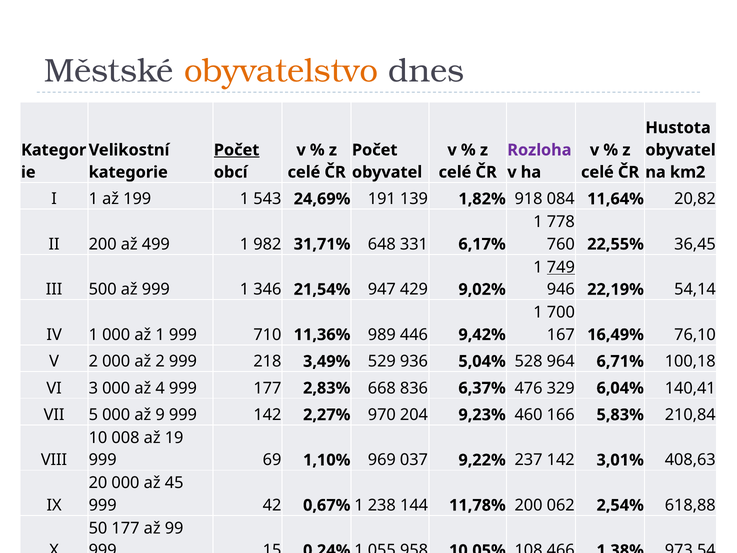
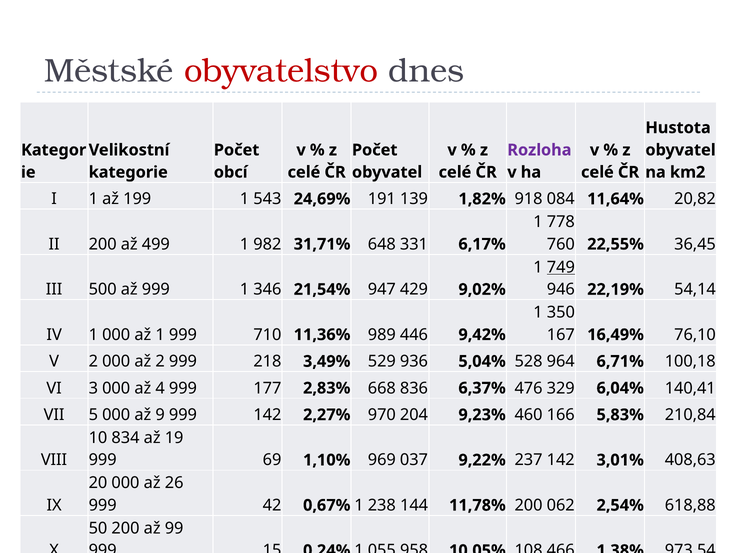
obyvatelstvo colour: orange -> red
Počet at (237, 150) underline: present -> none
700: 700 -> 350
008: 008 -> 834
45: 45 -> 26
50 177: 177 -> 200
